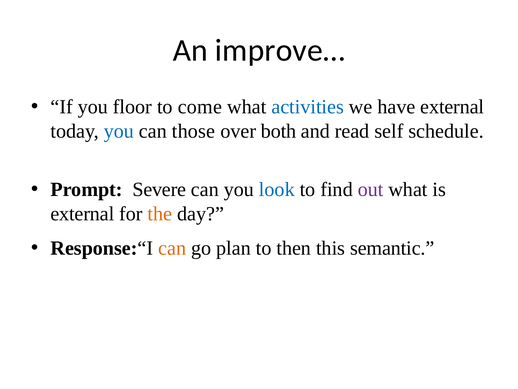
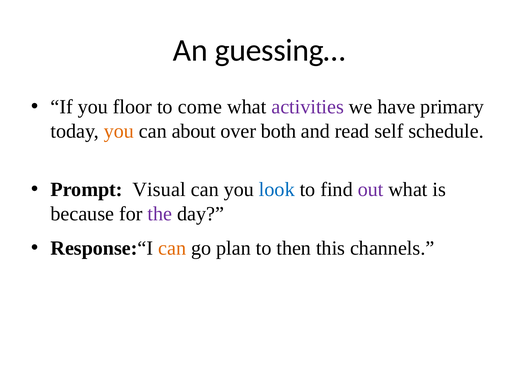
improve…: improve… -> guessing…
activities colour: blue -> purple
have external: external -> primary
you at (119, 131) colour: blue -> orange
those: those -> about
Severe: Severe -> Visual
external at (82, 214): external -> because
the colour: orange -> purple
semantic: semantic -> channels
